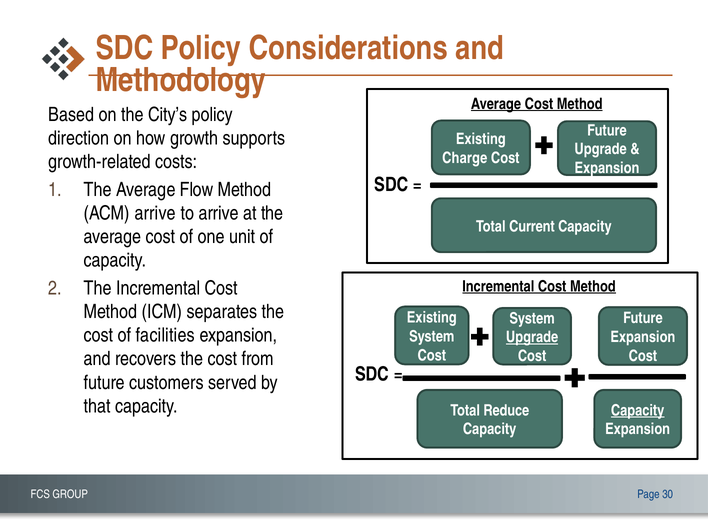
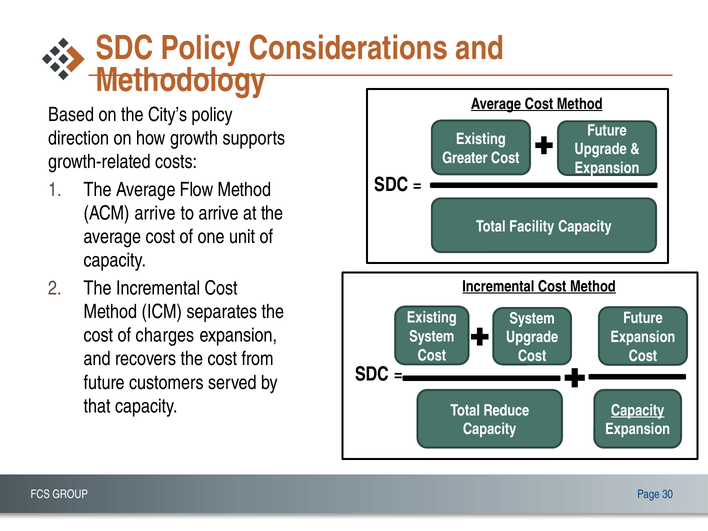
Charge: Charge -> Greater
Current: Current -> Facility
facilities: facilities -> charges
Upgrade at (532, 337) underline: present -> none
